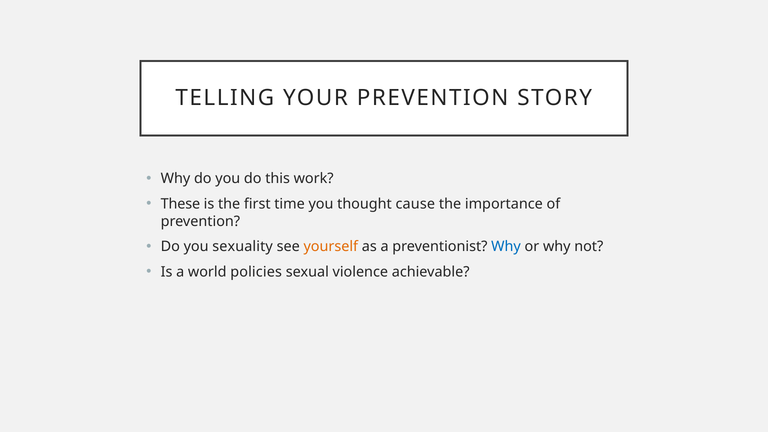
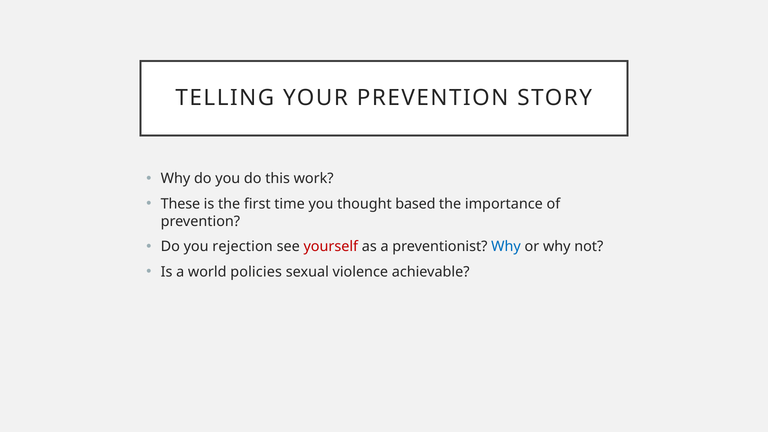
cause: cause -> based
sexuality: sexuality -> rejection
yourself colour: orange -> red
